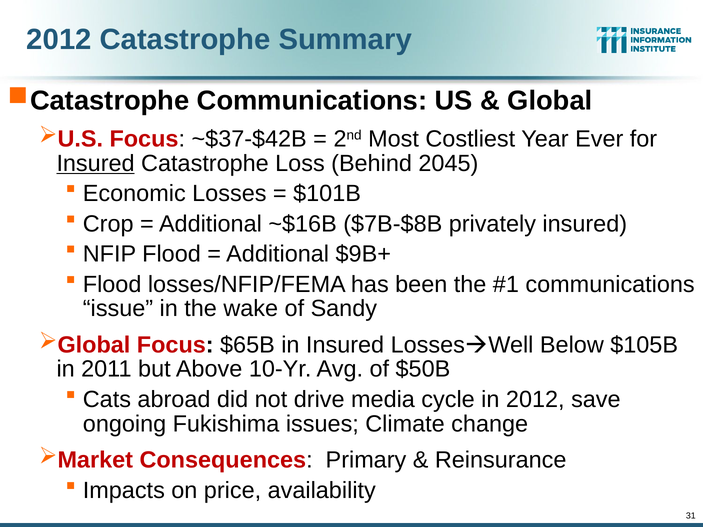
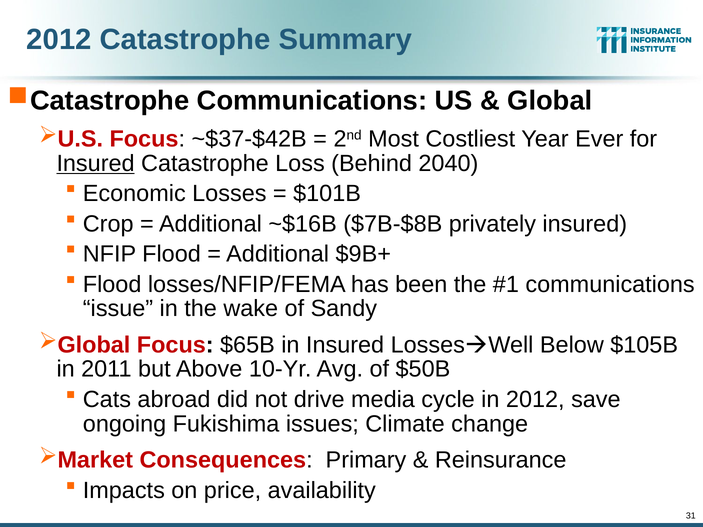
2045: 2045 -> 2040
